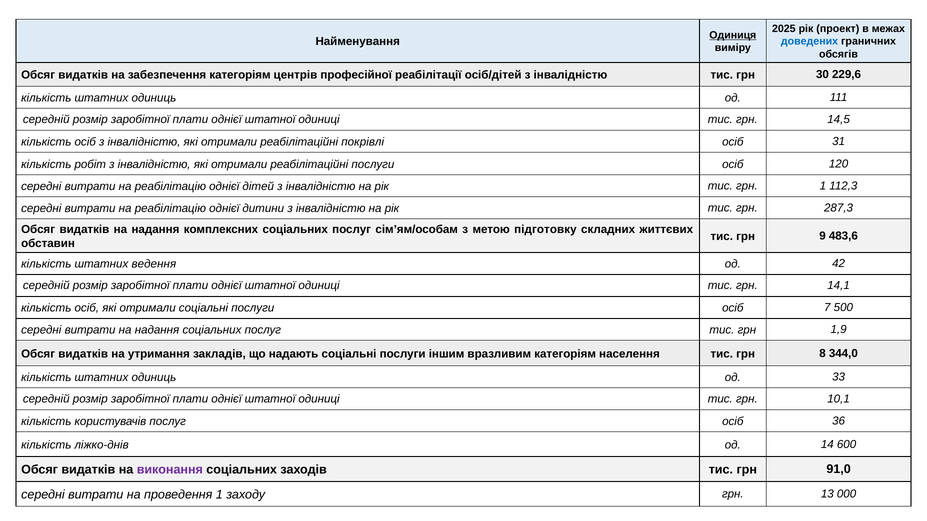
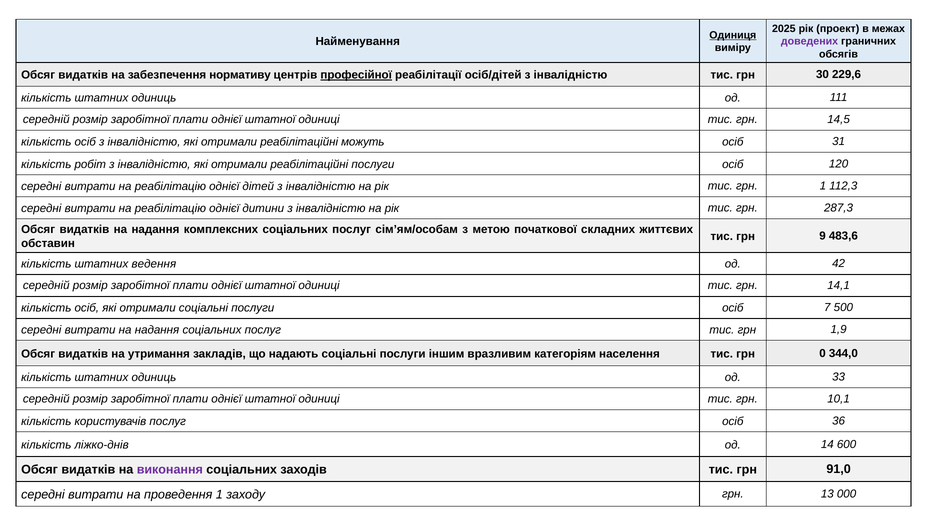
доведених colour: blue -> purple
забезпечення категоріям: категоріям -> нормативу
професійної underline: none -> present
покрівлі: покрівлі -> можуть
підготовку: підготовку -> початкової
8: 8 -> 0
